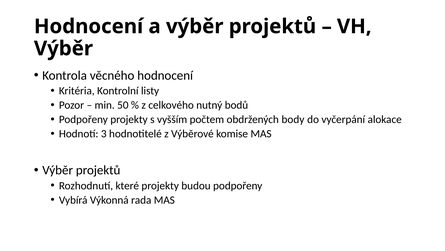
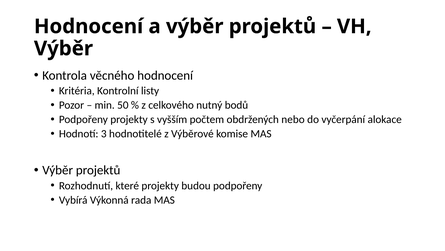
body: body -> nebo
